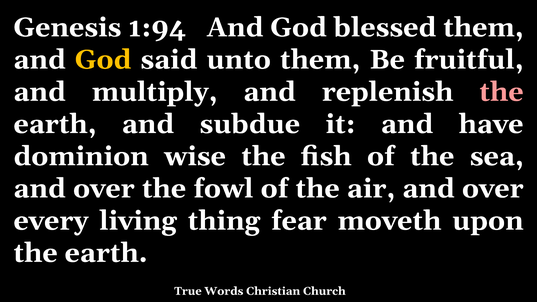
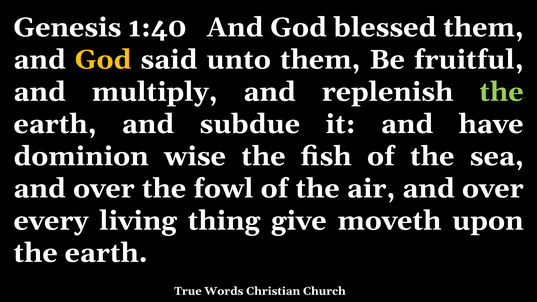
1:94: 1:94 -> 1:40
the at (501, 92) colour: pink -> light green
fear: fear -> give
